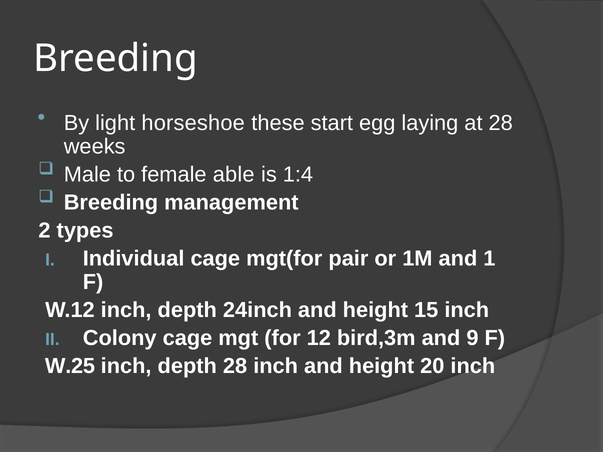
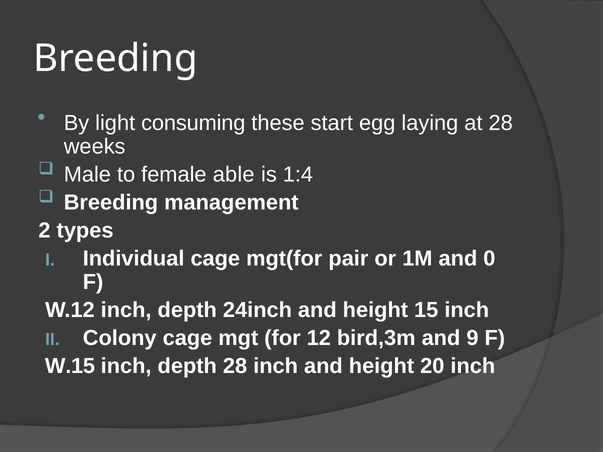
horseshoe: horseshoe -> consuming
1: 1 -> 0
W.25: W.25 -> W.15
